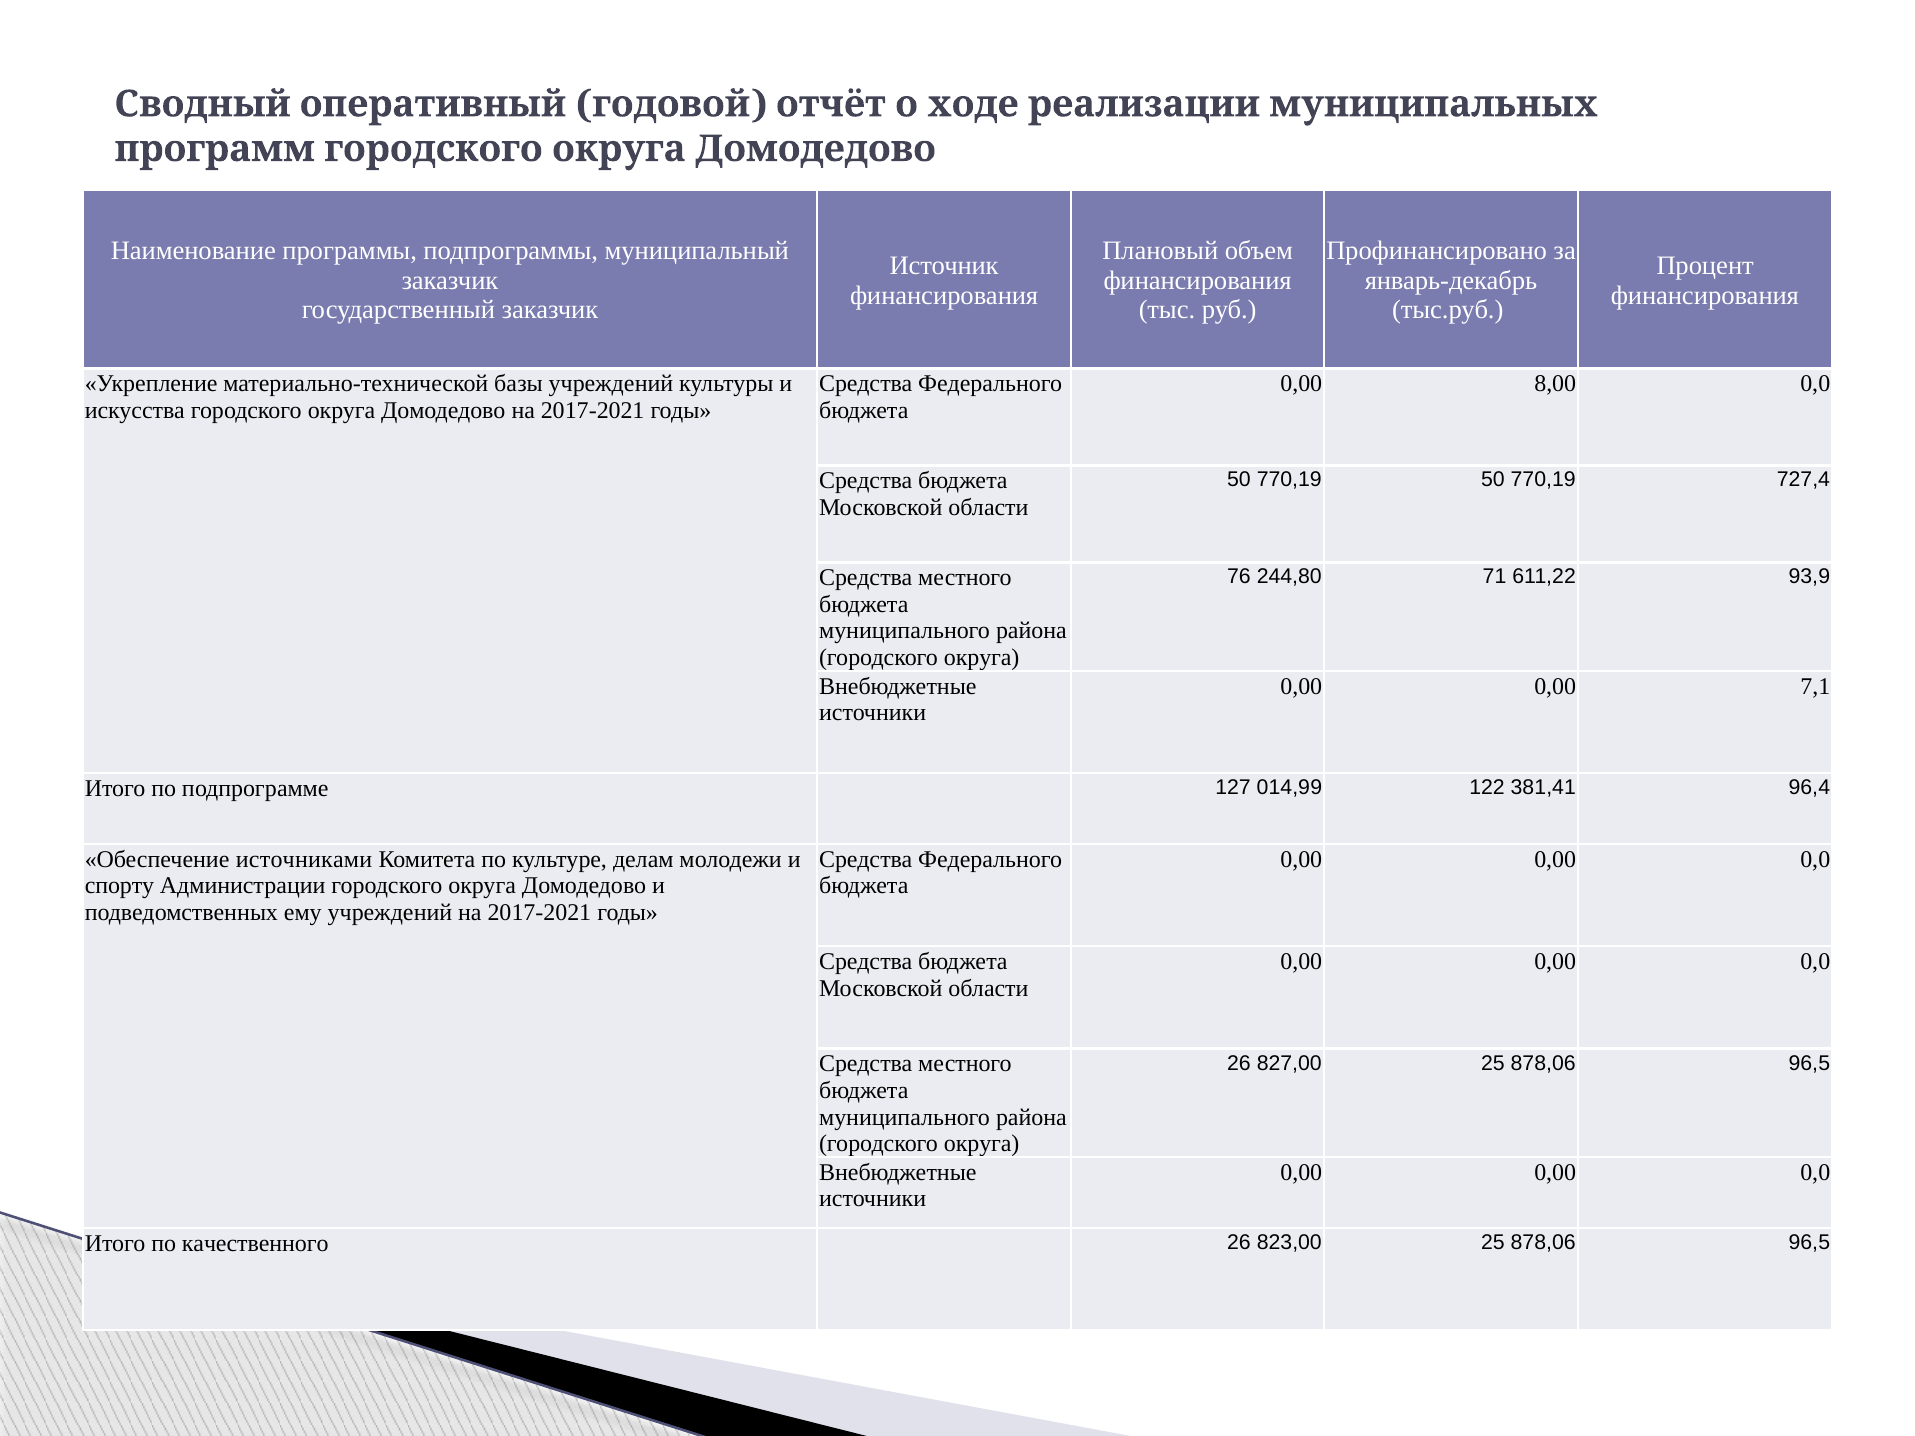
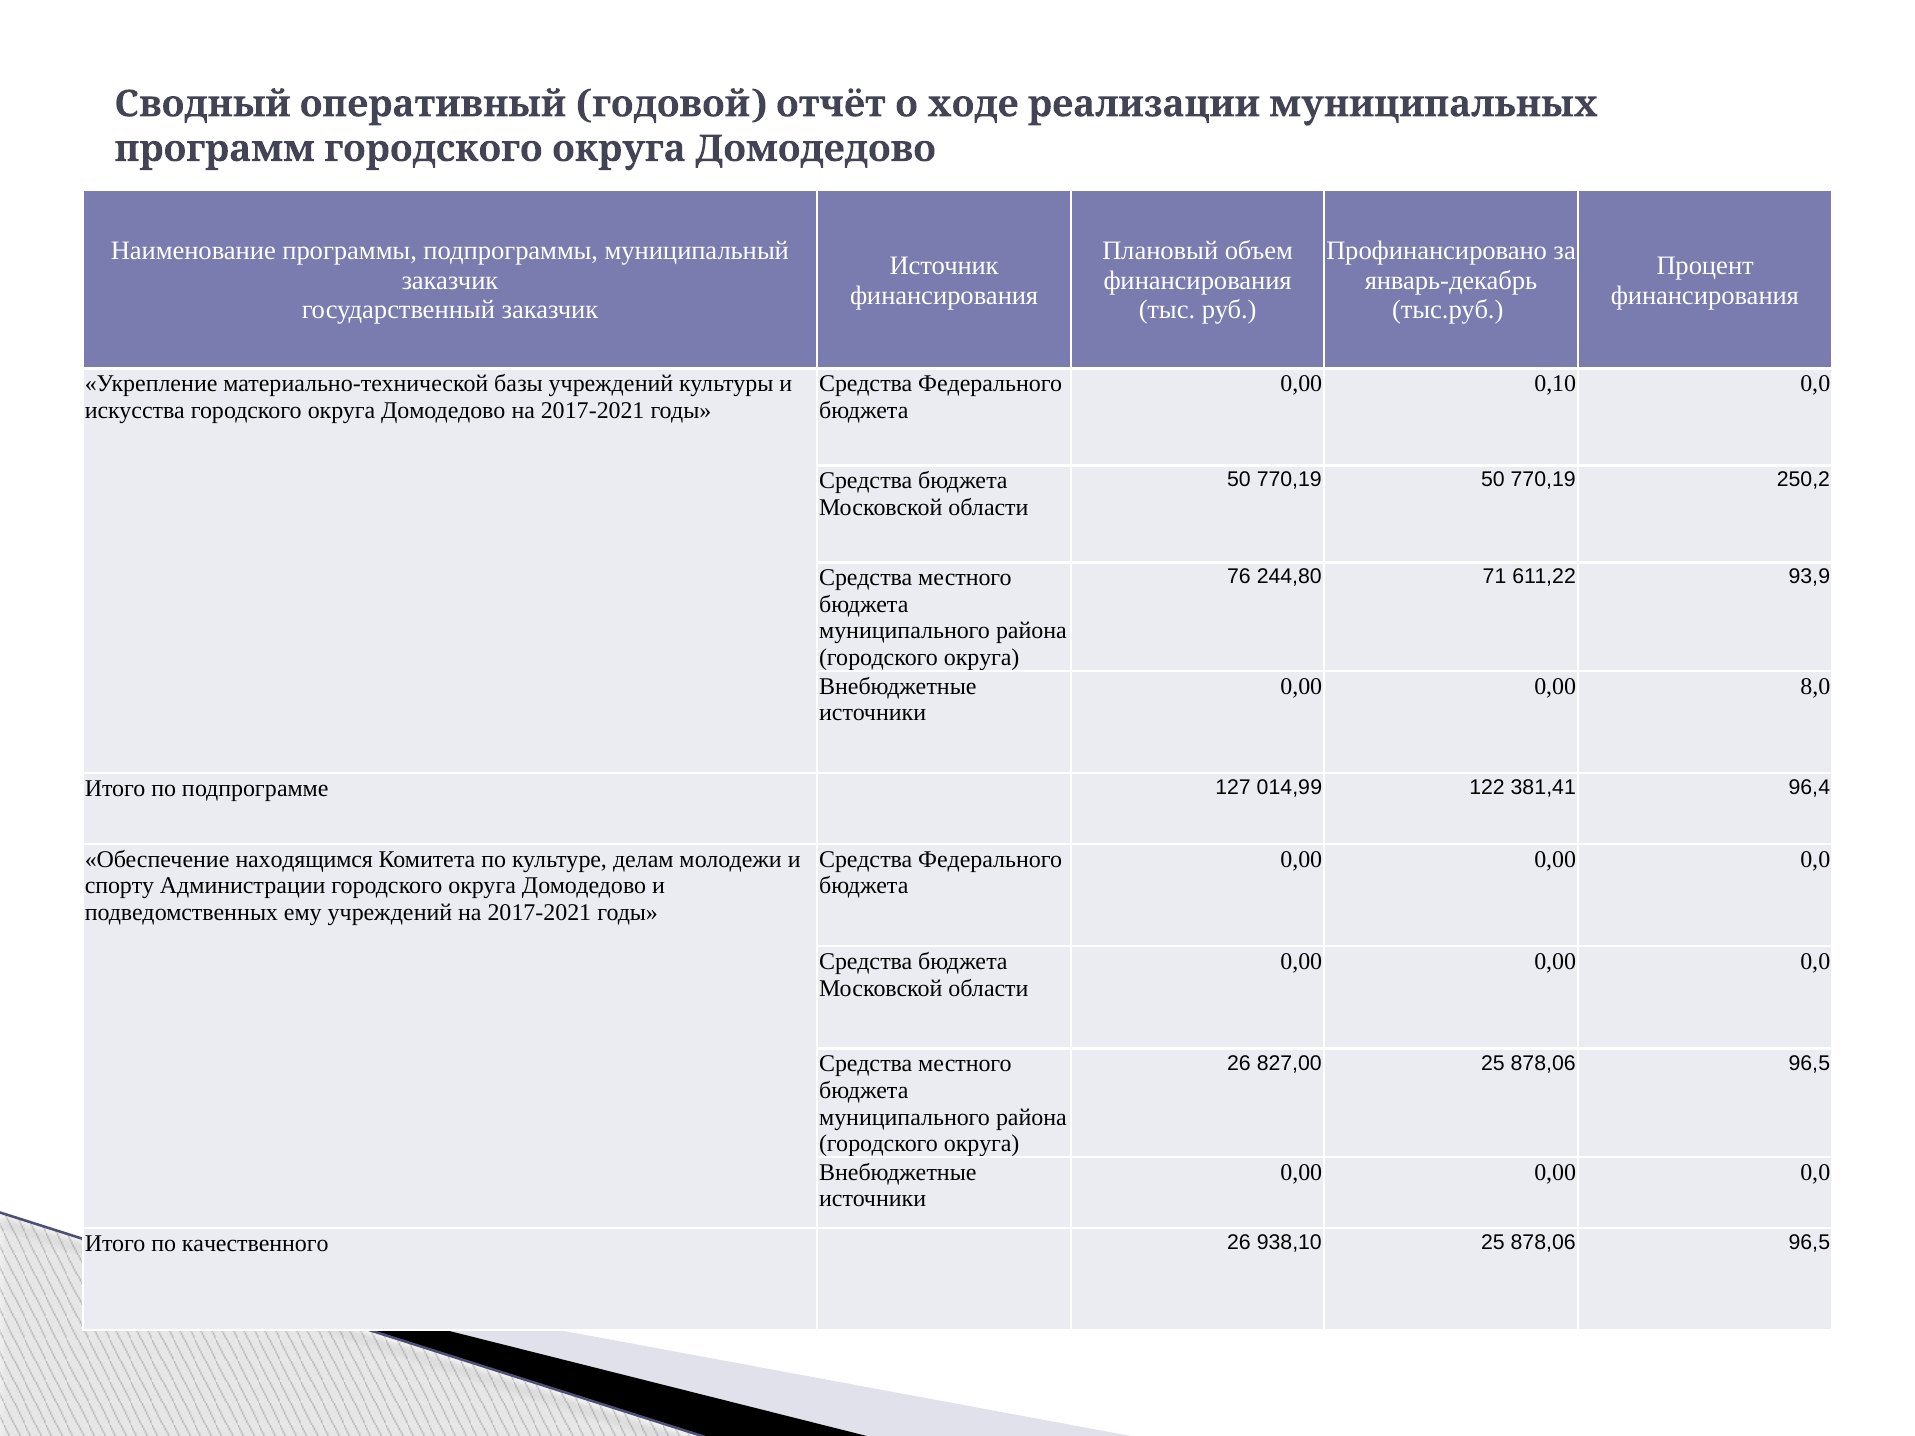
8,00: 8,00 -> 0,10
727,4: 727,4 -> 250,2
7,1: 7,1 -> 8,0
источниками: источниками -> находящимся
823,00: 823,00 -> 938,10
